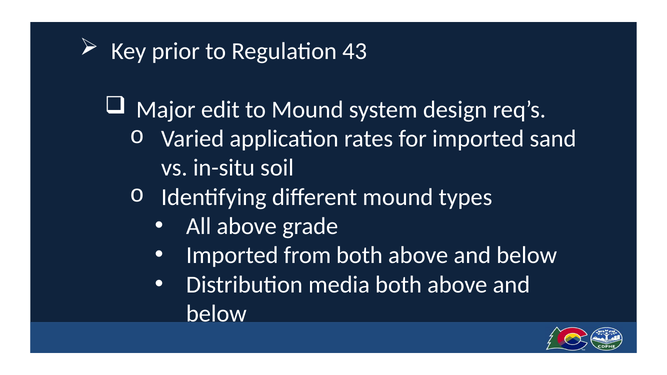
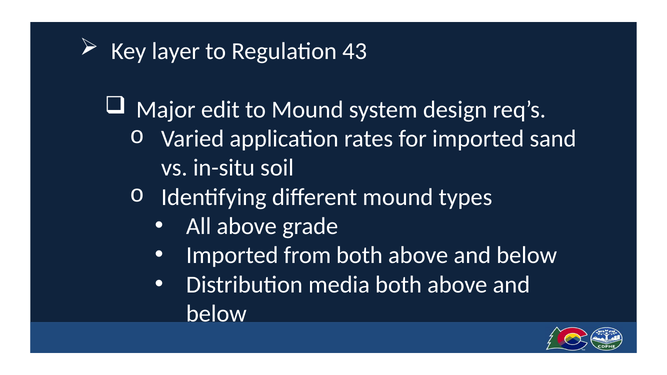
prior: prior -> layer
